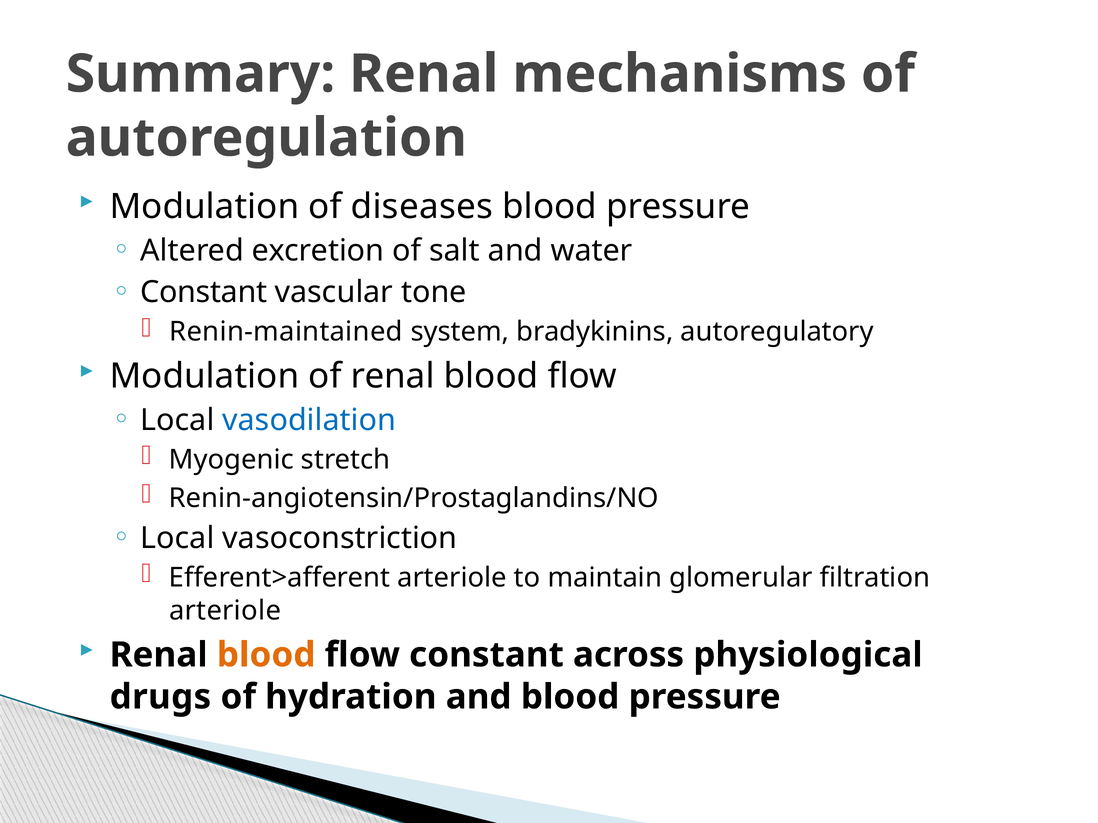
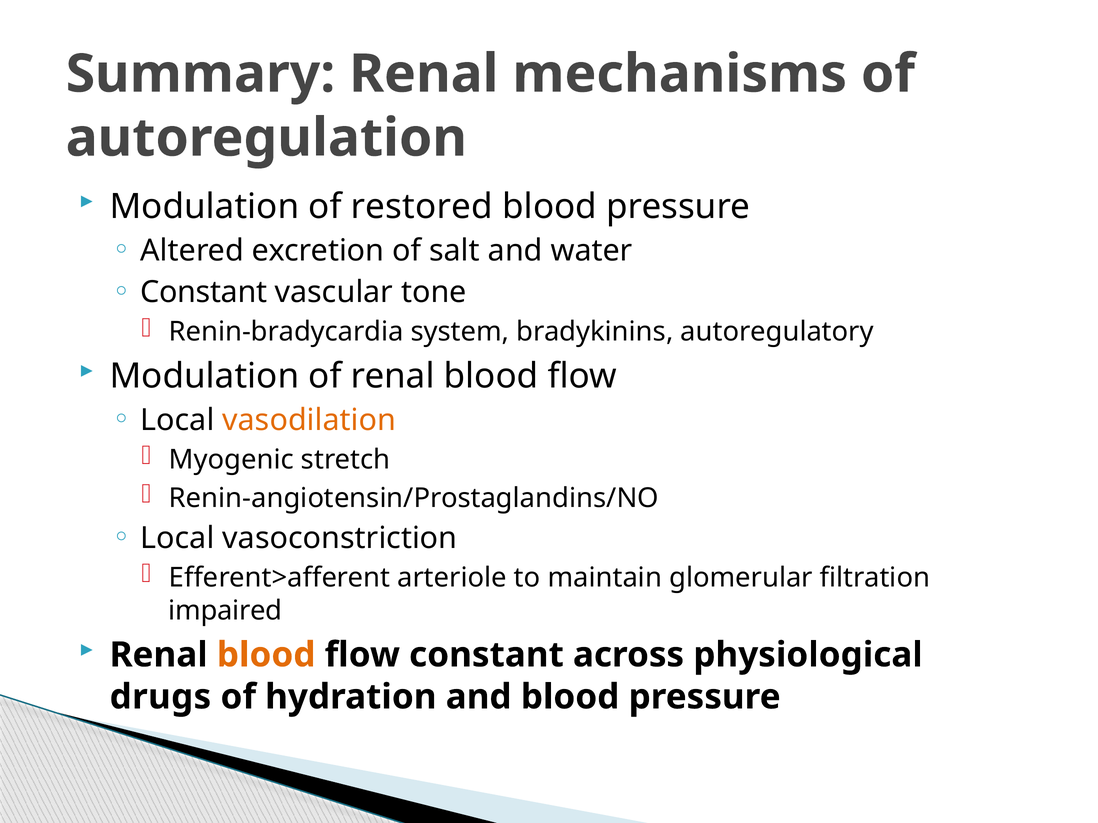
diseases: diseases -> restored
Renin-maintained: Renin-maintained -> Renin-bradycardia
vasodilation colour: blue -> orange
arteriole at (225, 611): arteriole -> impaired
